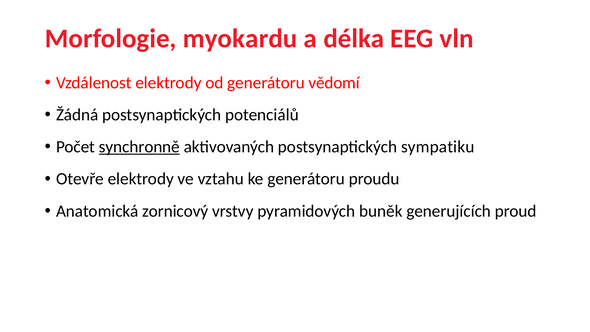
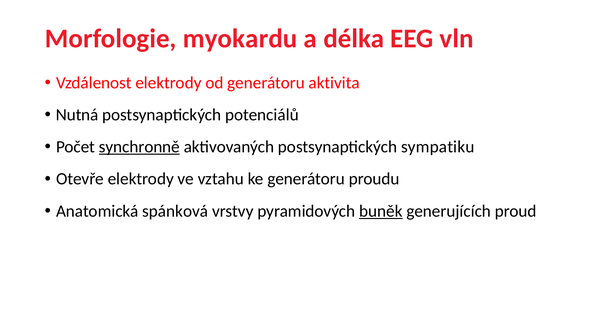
vědomí: vědomí -> aktivita
Žádná: Žádná -> Nutná
zornicový: zornicový -> spánková
buněk underline: none -> present
